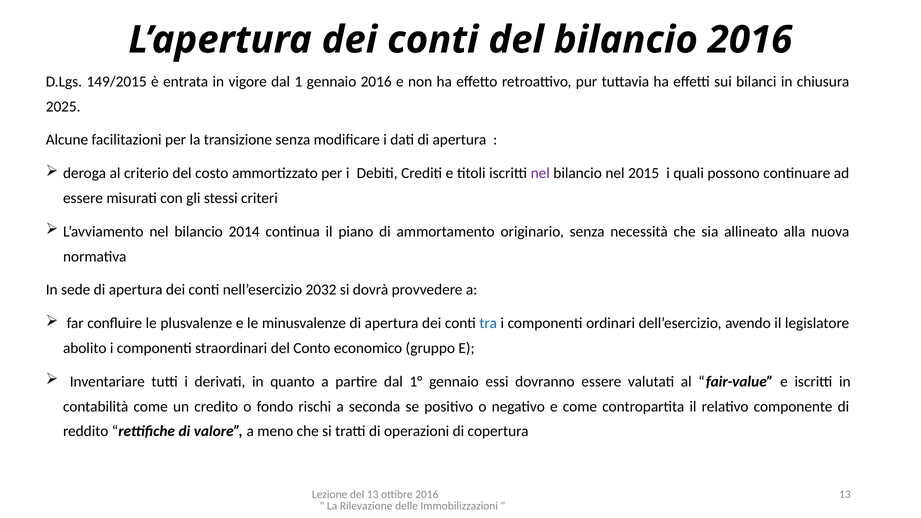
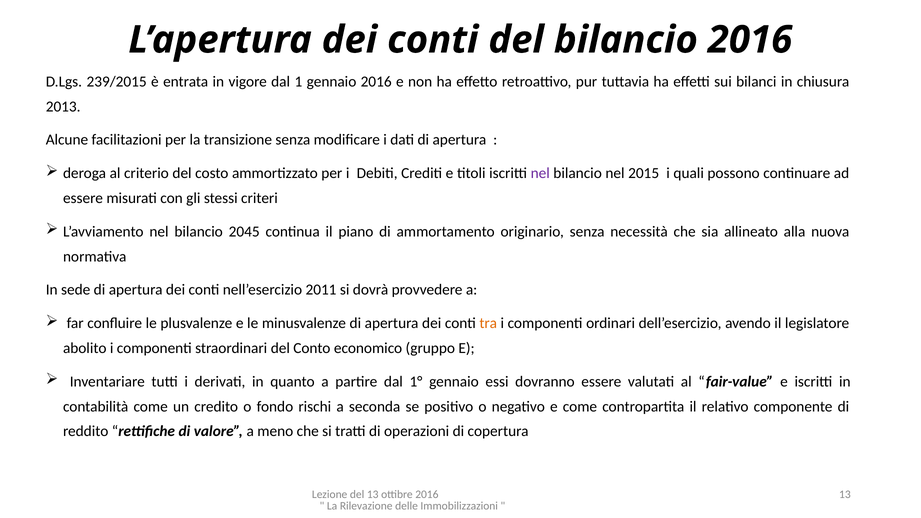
149/2015: 149/2015 -> 239/2015
2025: 2025 -> 2013
2014: 2014 -> 2045
2032: 2032 -> 2011
tra colour: blue -> orange
